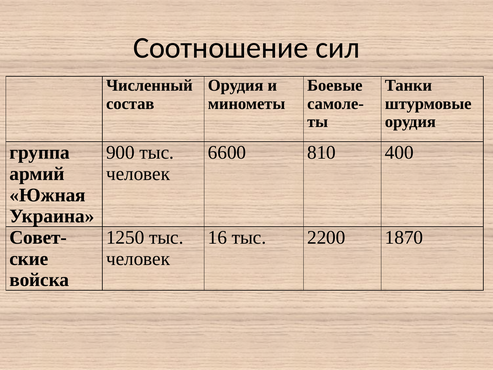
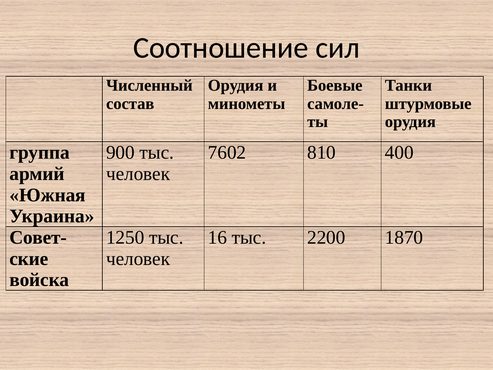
6600: 6600 -> 7602
